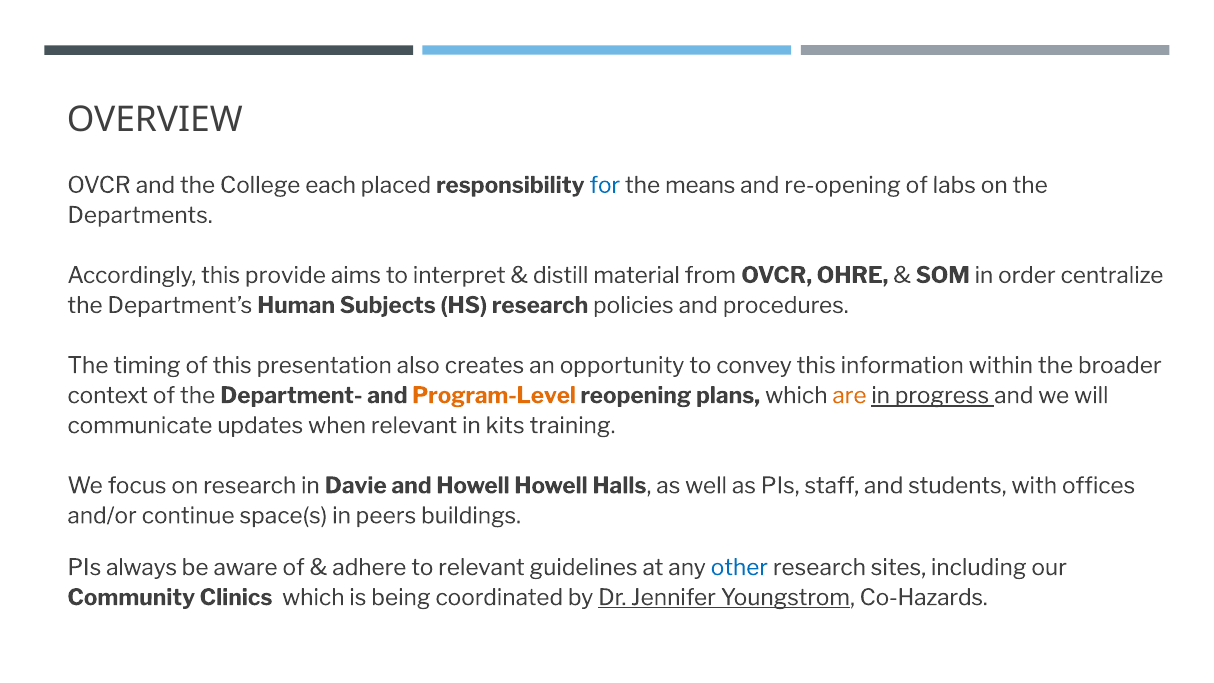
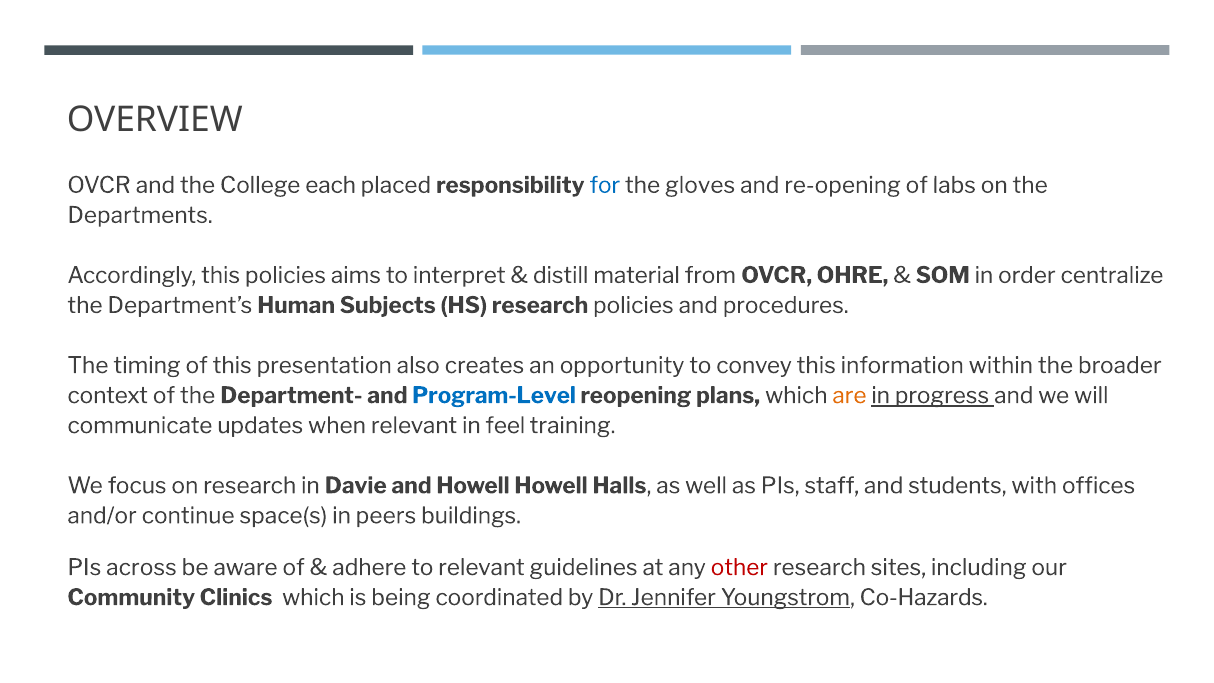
means: means -> gloves
this provide: provide -> policies
Program-Level colour: orange -> blue
kits: kits -> feel
always: always -> across
other colour: blue -> red
